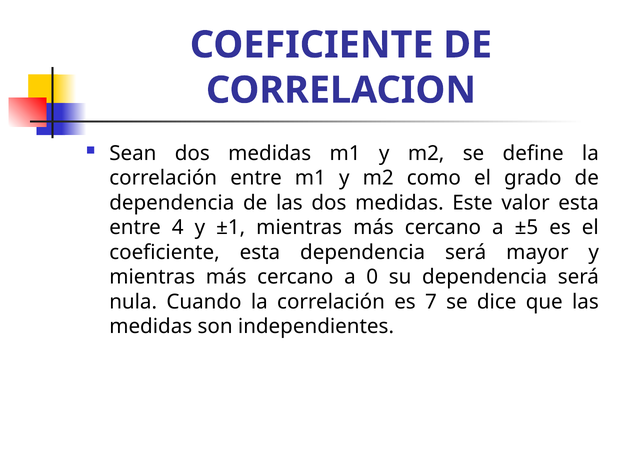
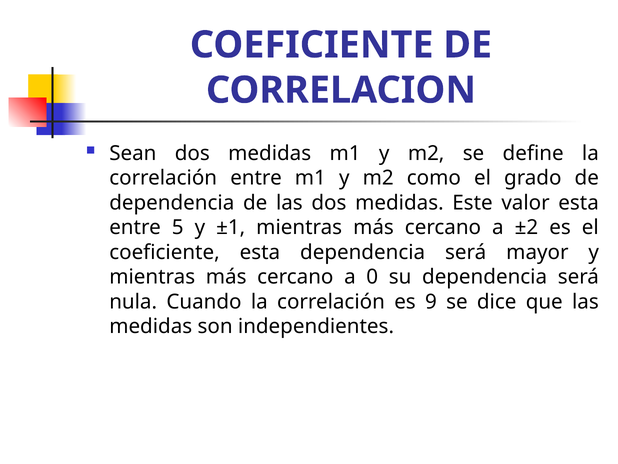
4: 4 -> 5
±5: ±5 -> ±2
7: 7 -> 9
